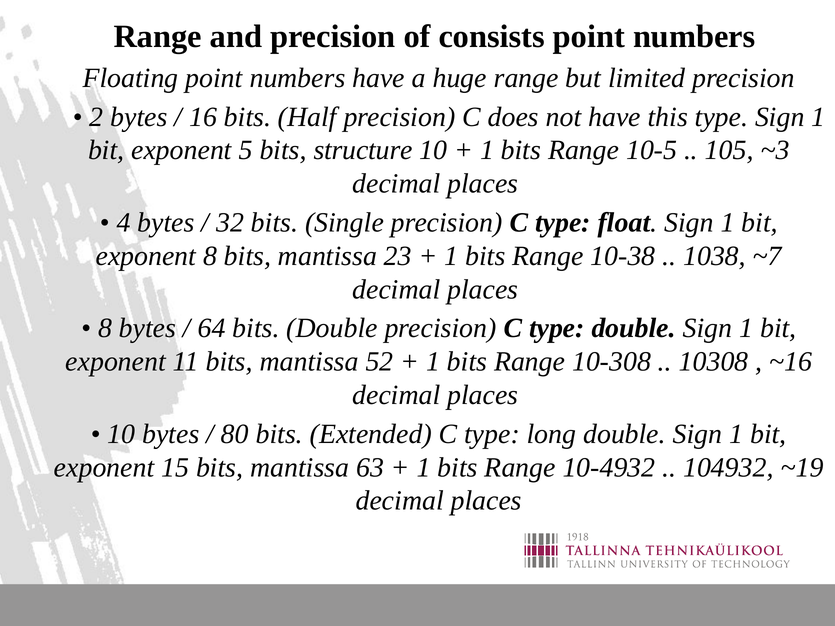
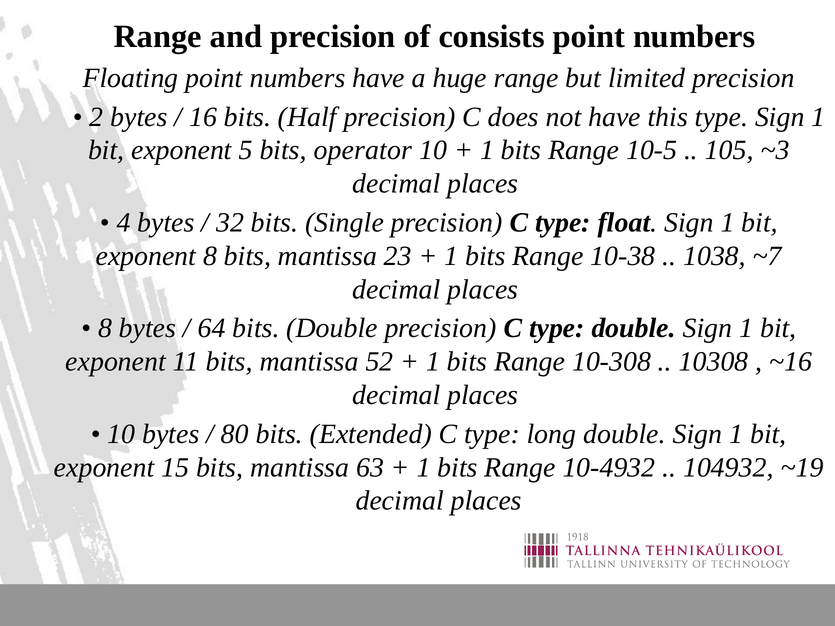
structure: structure -> operator
